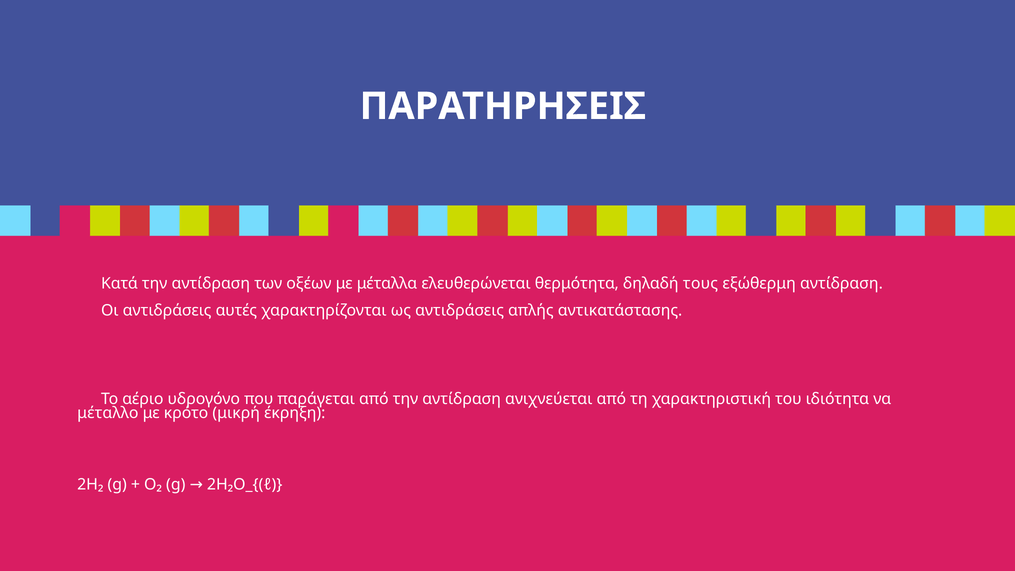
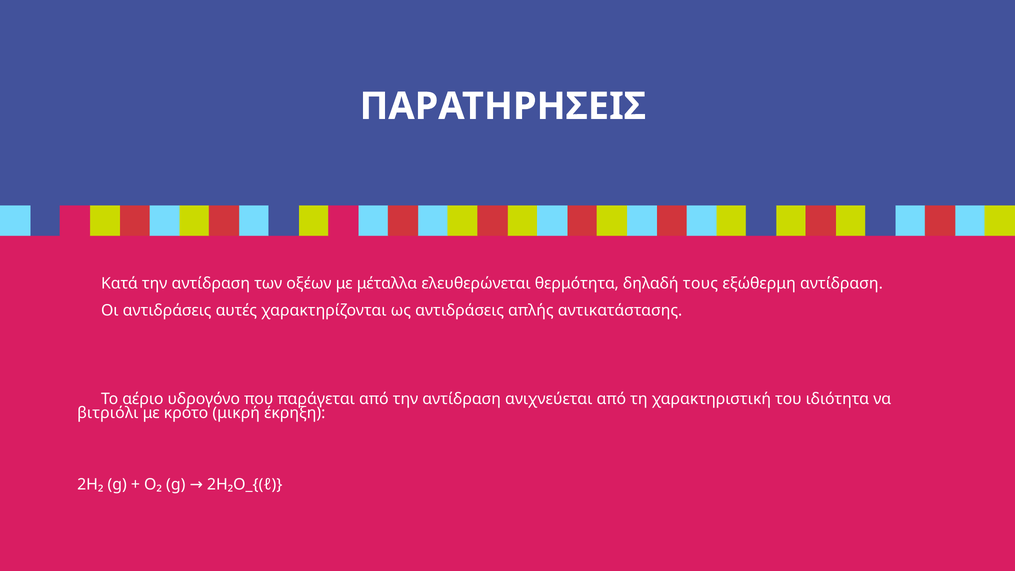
μέταλλο: μέταλλο -> βιτριόλι
